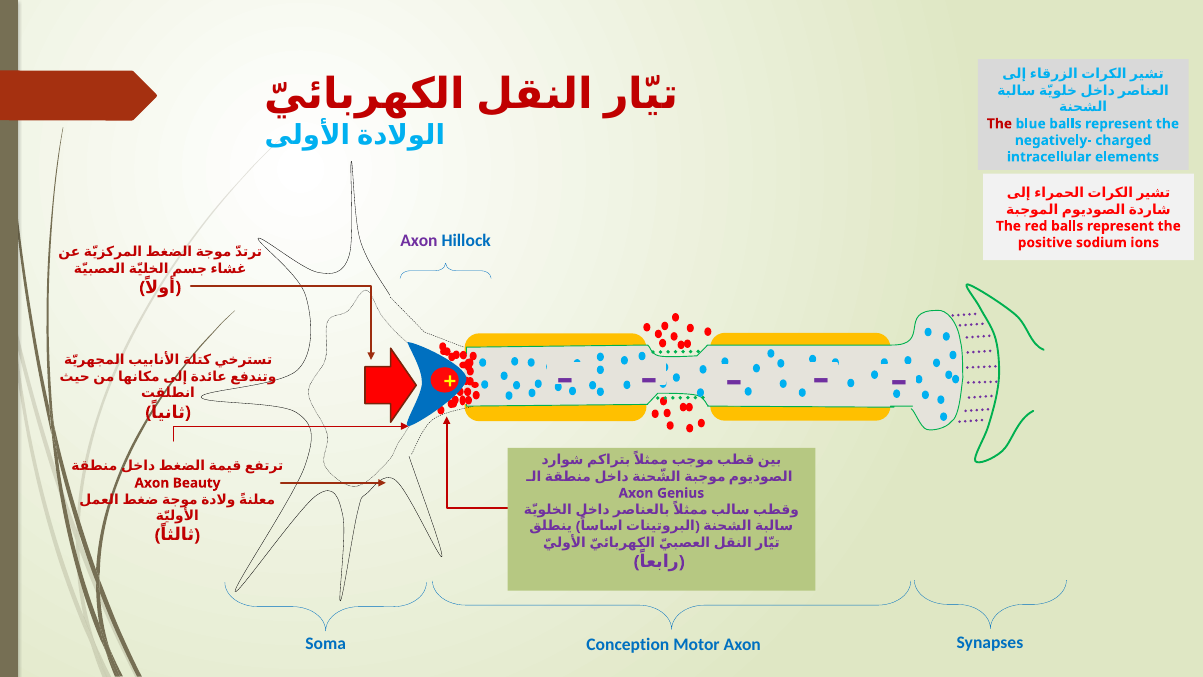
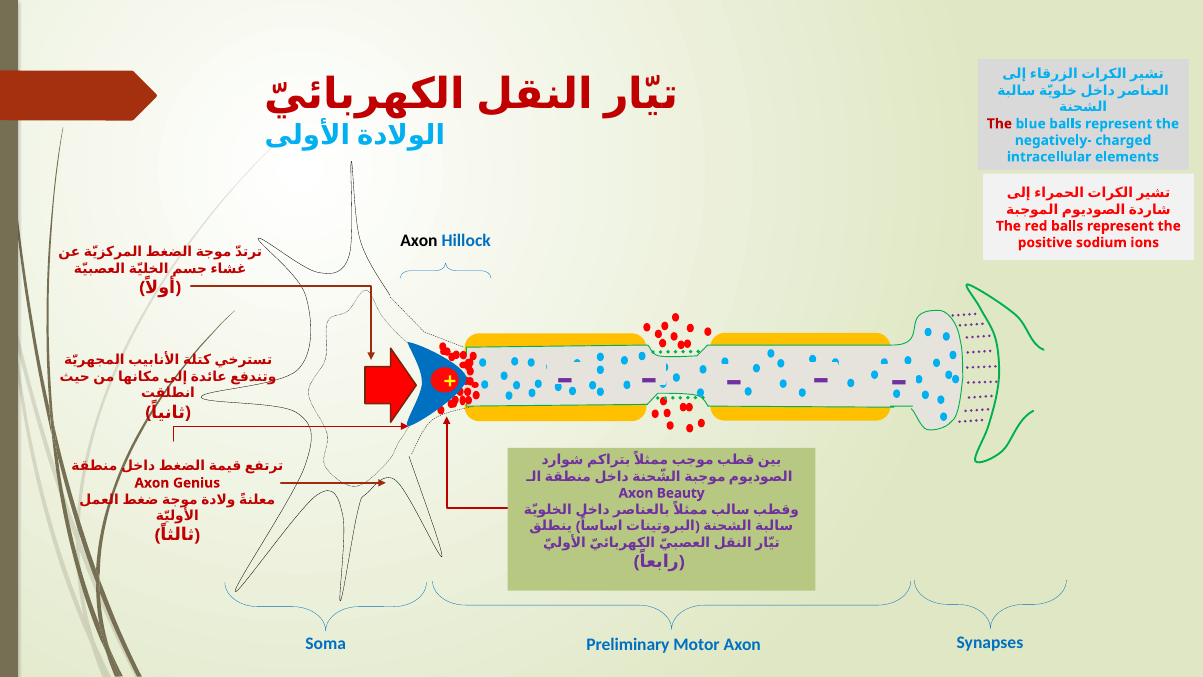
Axon at (419, 241) colour: purple -> black
Beauty: Beauty -> Genius
Genius: Genius -> Beauty
Conception: Conception -> Preliminary
